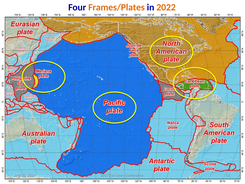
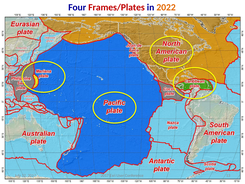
Frames/Plates colour: orange -> red
